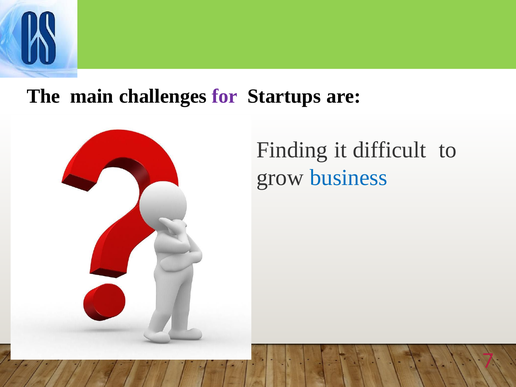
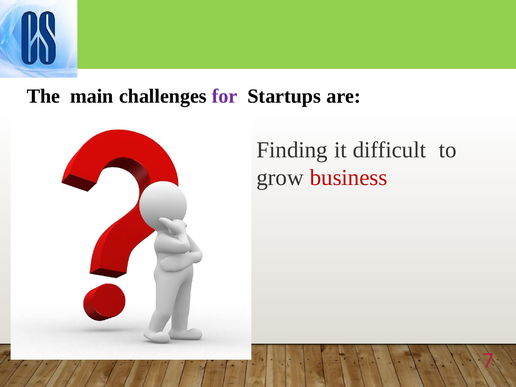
business colour: blue -> red
